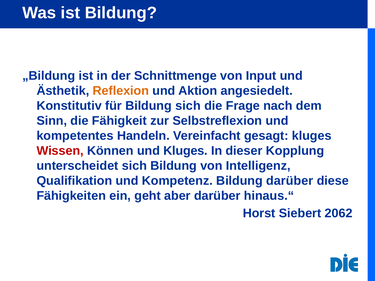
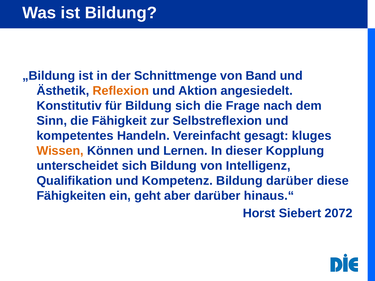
Input: Input -> Band
Wissen colour: red -> orange
und Kluges: Kluges -> Lernen
2062: 2062 -> 2072
